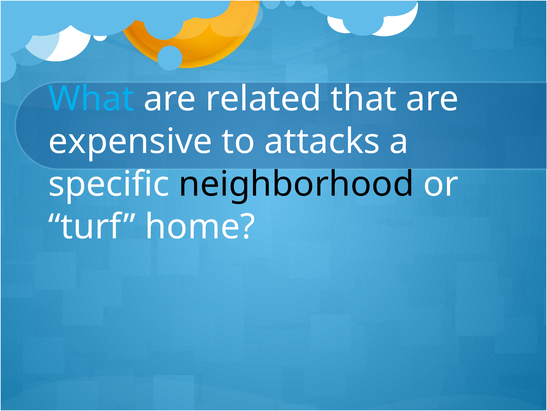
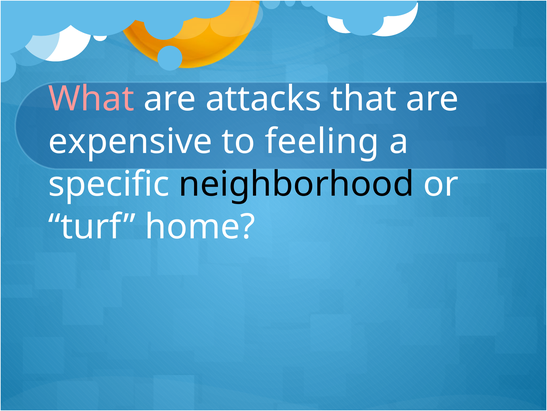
What colour: light blue -> pink
related: related -> attacks
attacks: attacks -> feeling
